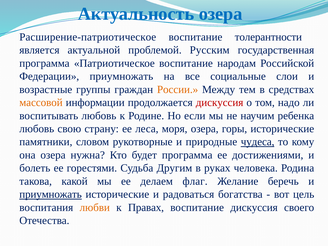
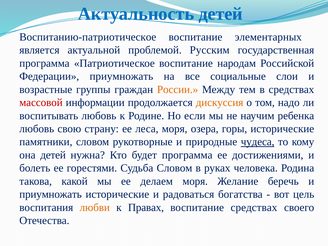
Актуальность озера: озера -> детей
Расширение-патриотическое: Расширение-патриотическое -> Воспитанию-патриотическое
толерантности: толерантности -> элементарных
массовой colour: orange -> red
дискуссия at (220, 103) colour: red -> orange
она озера: озера -> детей
Судьба Другим: Другим -> Словом
делаем флаг: флаг -> моря
приумножать at (51, 194) underline: present -> none
воспитание дискуссия: дискуссия -> средствах
